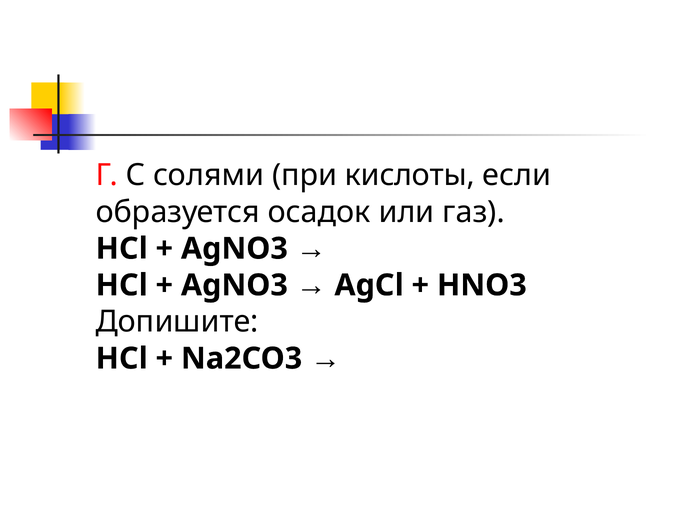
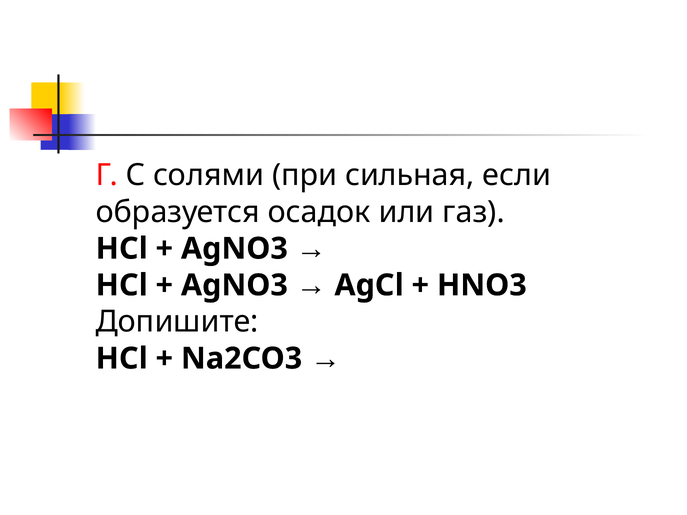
кислоты: кислоты -> сильная
